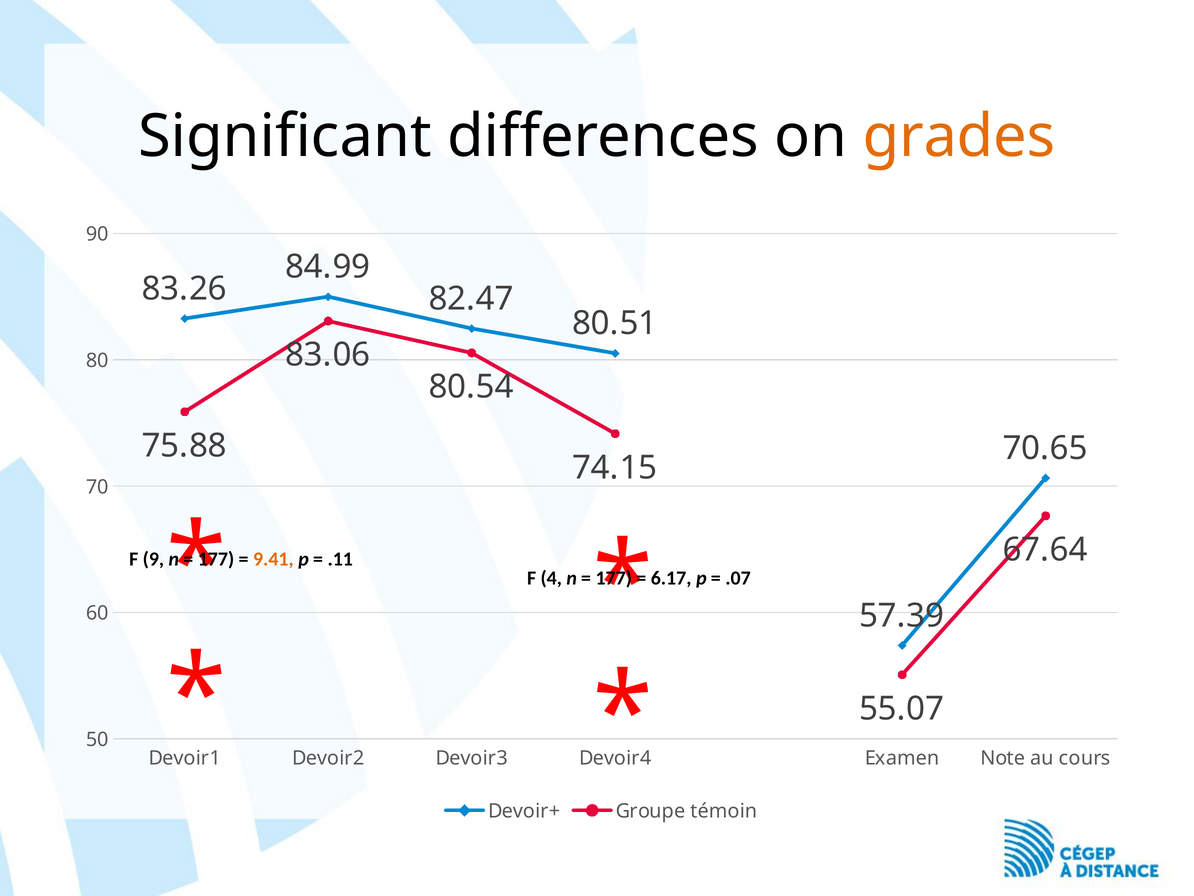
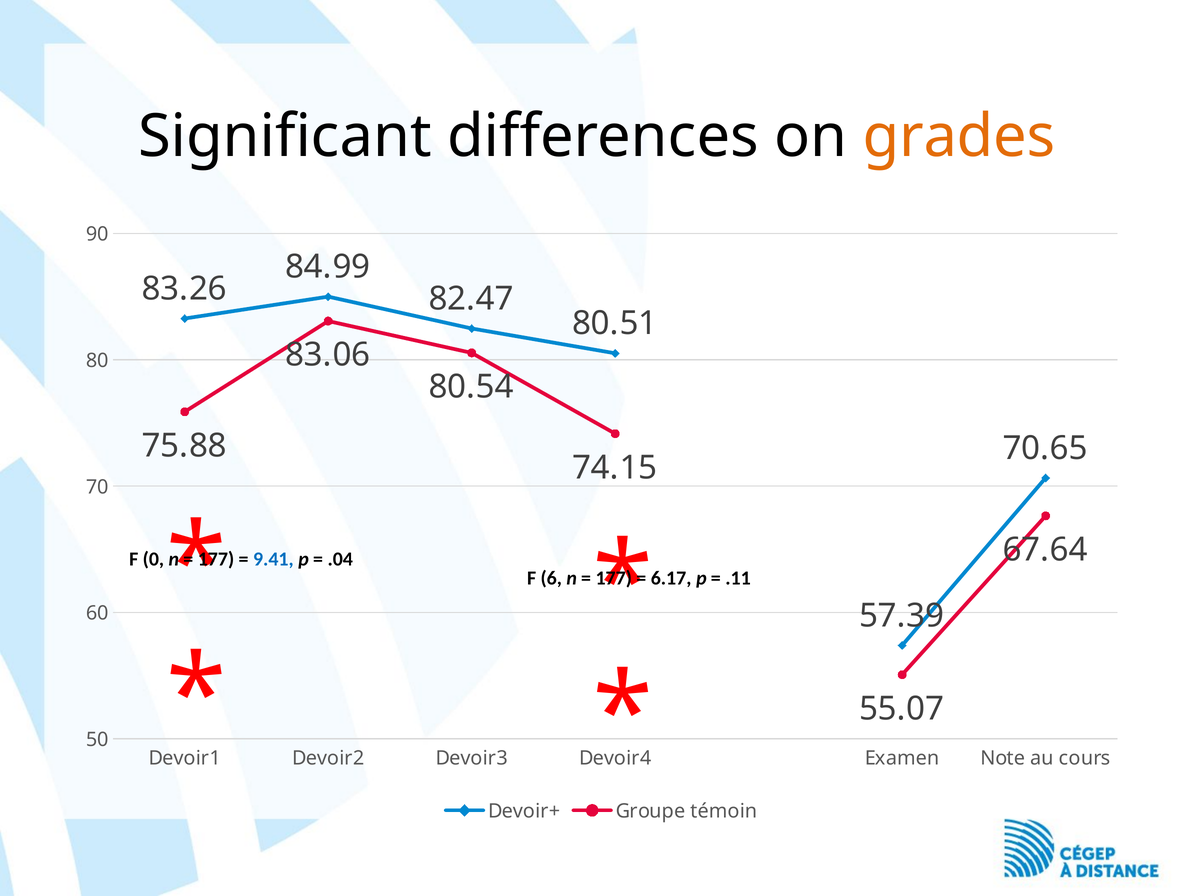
9: 9 -> 0
9.41 colour: orange -> blue
.11: .11 -> .04
4: 4 -> 6
.07: .07 -> .11
